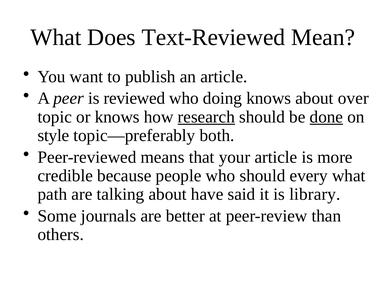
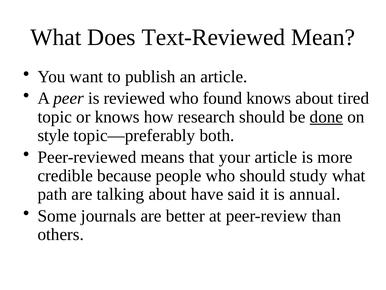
doing: doing -> found
over: over -> tired
research underline: present -> none
every: every -> study
library: library -> annual
